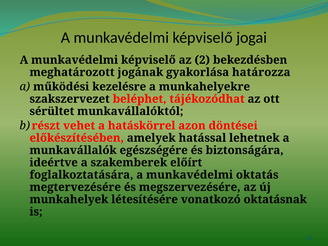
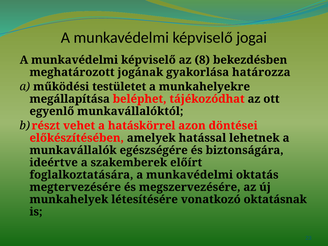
2: 2 -> 8
kezelésre: kezelésre -> testületet
szakszervezet: szakszervezet -> megállapítása
sérültet: sérültet -> egyenlő
